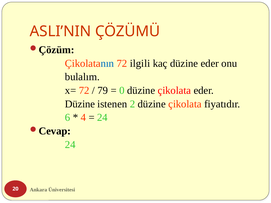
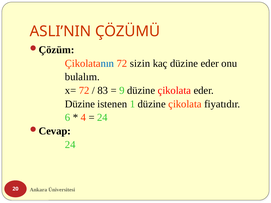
ilgili: ilgili -> sizin
79: 79 -> 83
0: 0 -> 9
2: 2 -> 1
